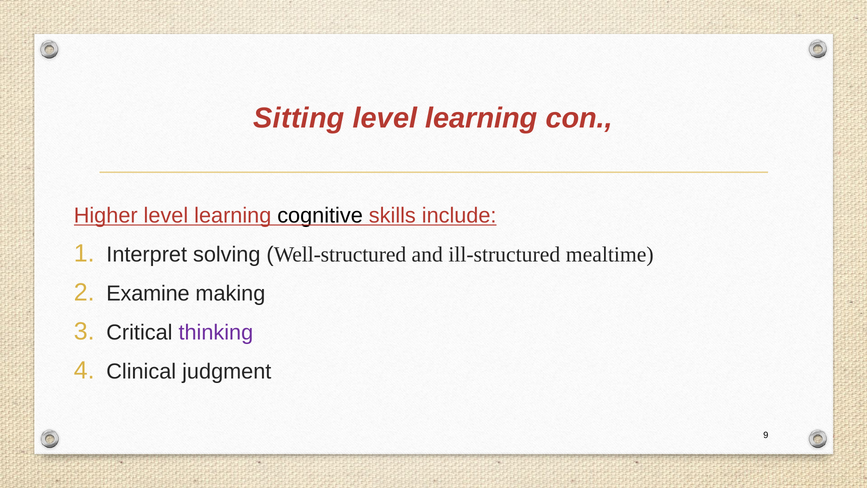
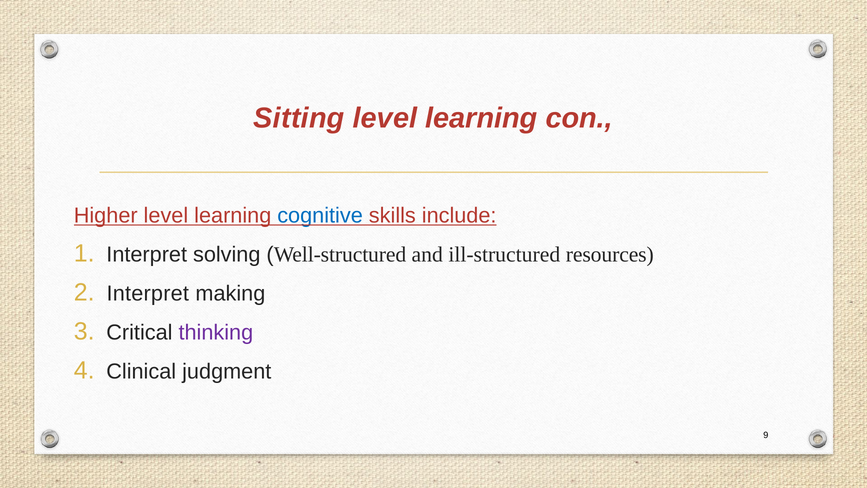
cognitive colour: black -> blue
mealtime: mealtime -> resources
Examine at (148, 293): Examine -> Interpret
